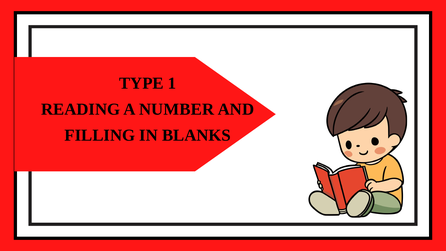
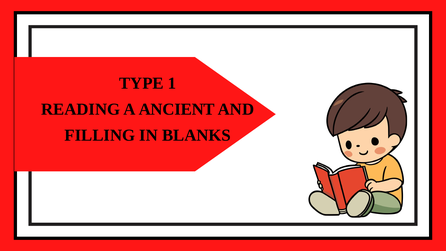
NUMBER: NUMBER -> ANCIENT
